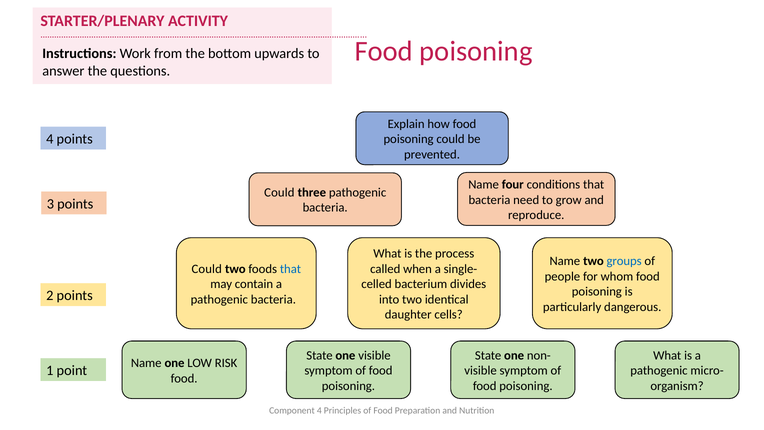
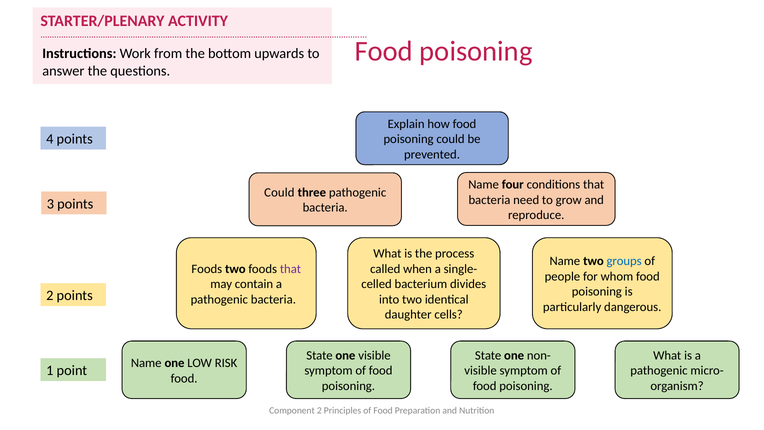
Could at (207, 269): Could -> Foods
that at (290, 269) colour: blue -> purple
Component 4: 4 -> 2
